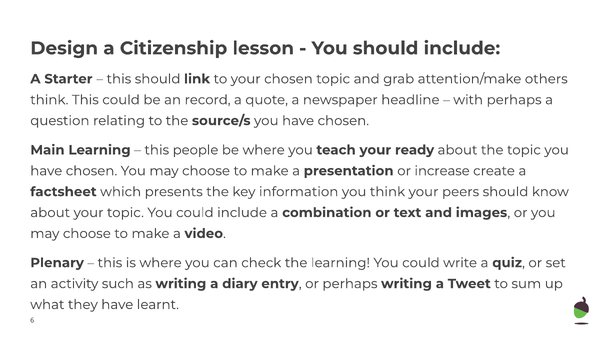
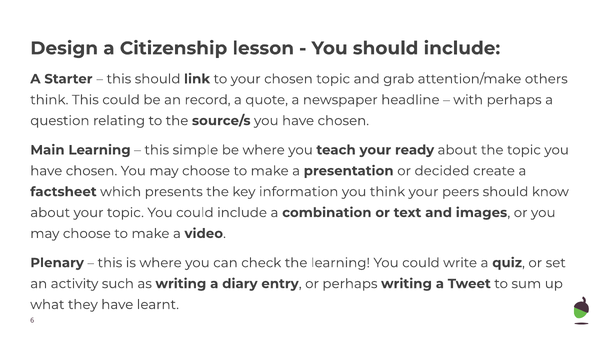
people: people -> simple
increase: increase -> decided
